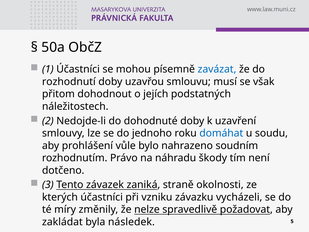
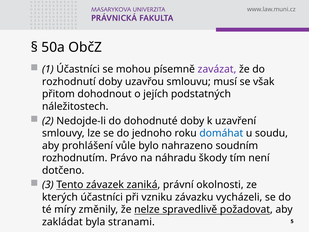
zavázat colour: blue -> purple
straně: straně -> právní
následek: následek -> stranami
